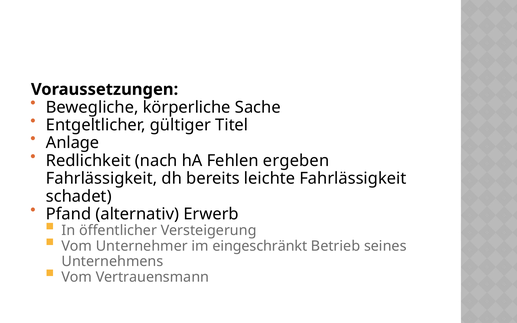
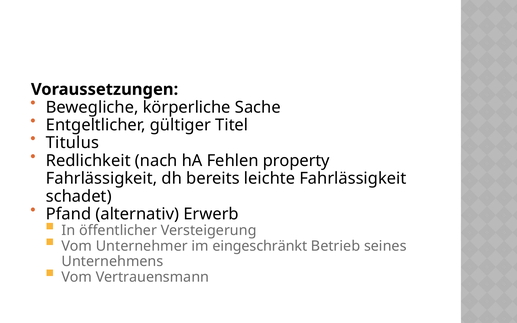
Anlage: Anlage -> Titulus
ergeben: ergeben -> property
